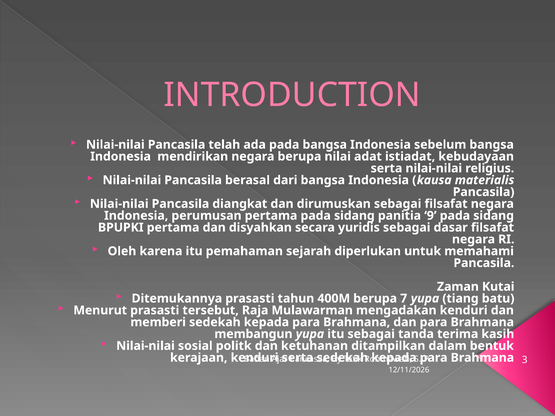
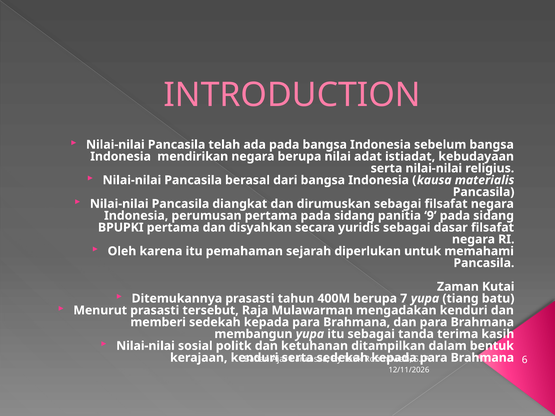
3: 3 -> 6
